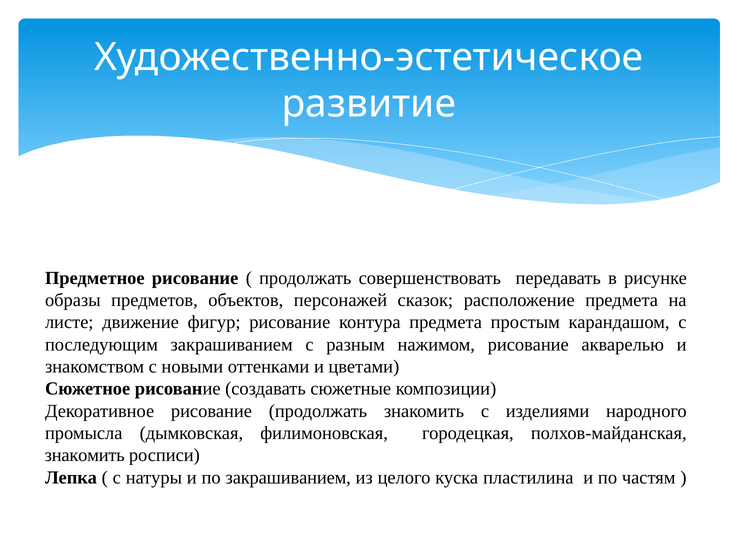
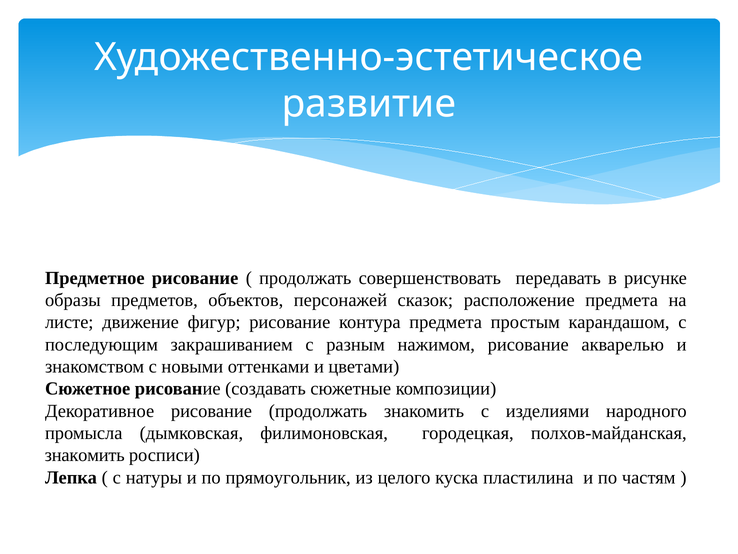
по закрашиванием: закрашиванием -> прямоугольник
